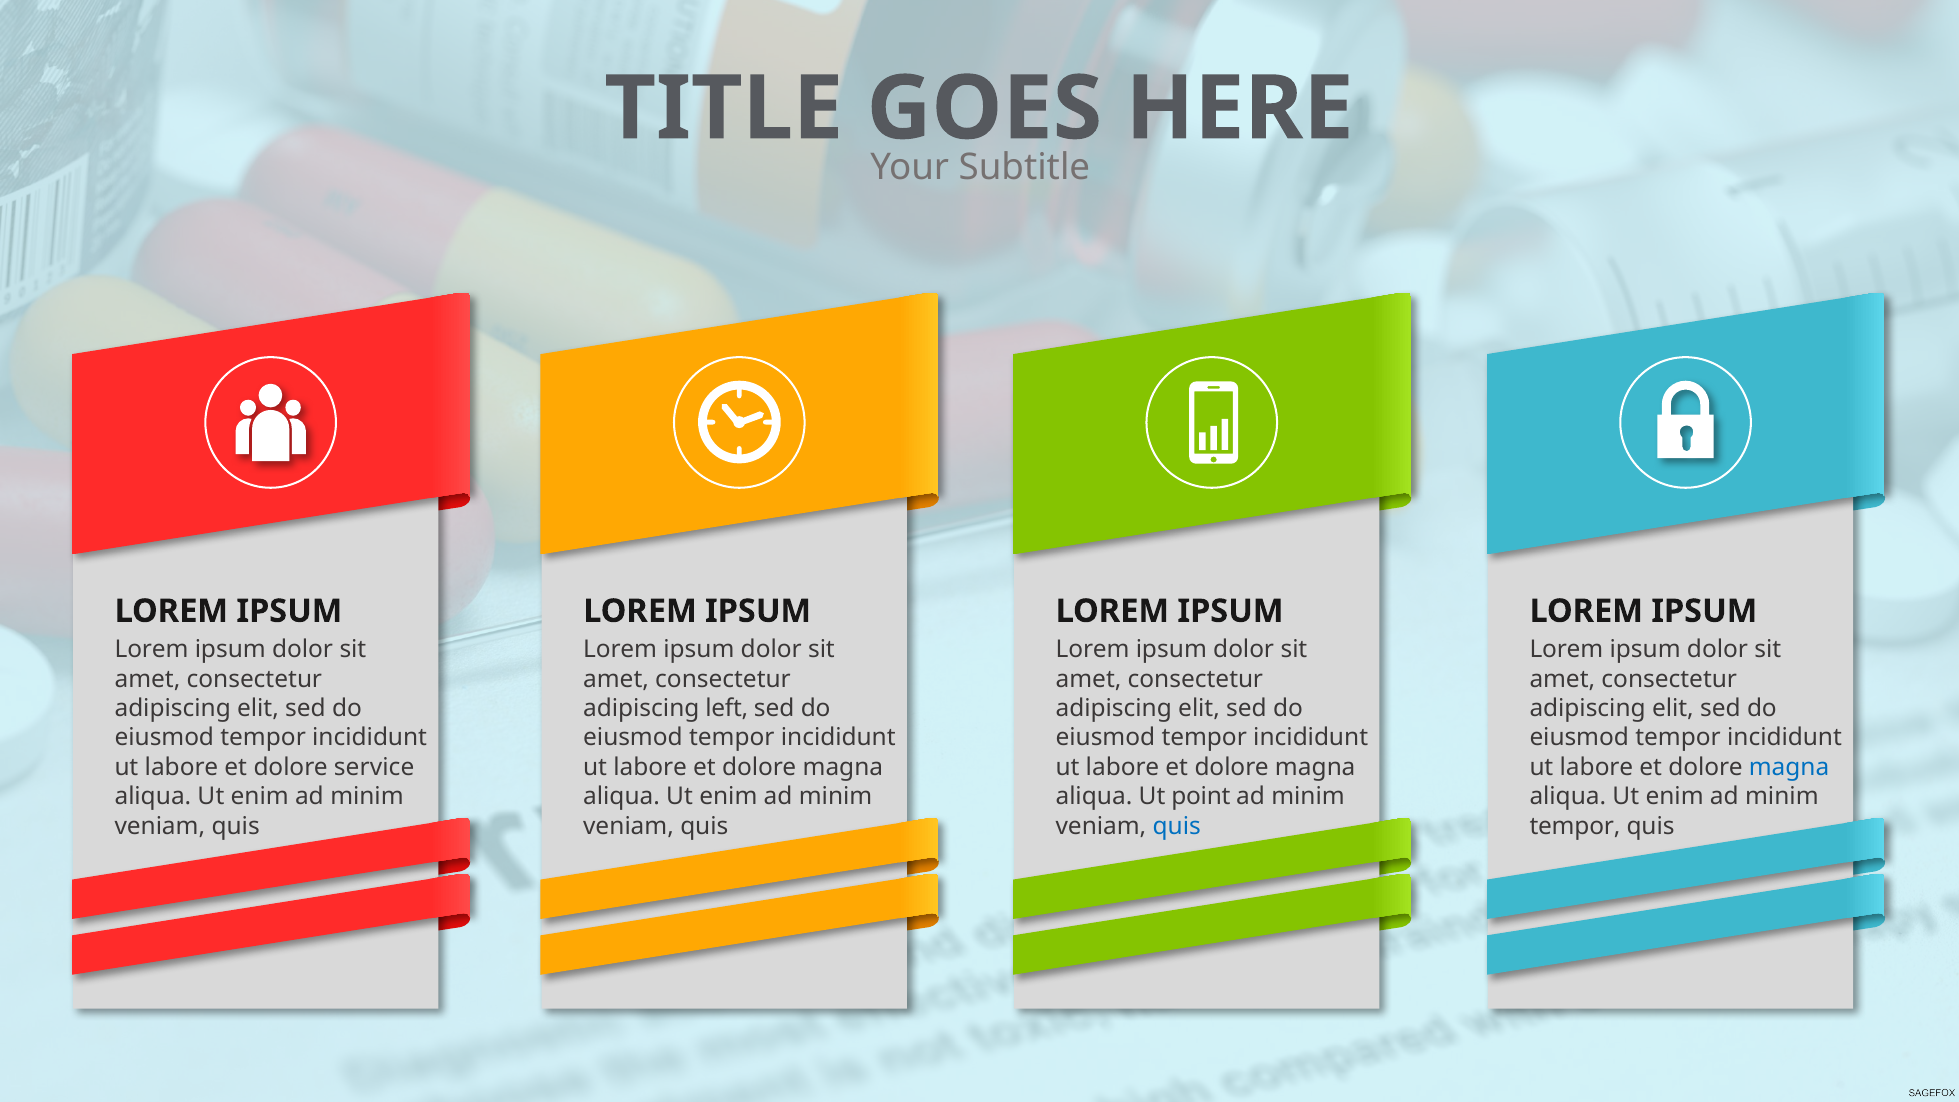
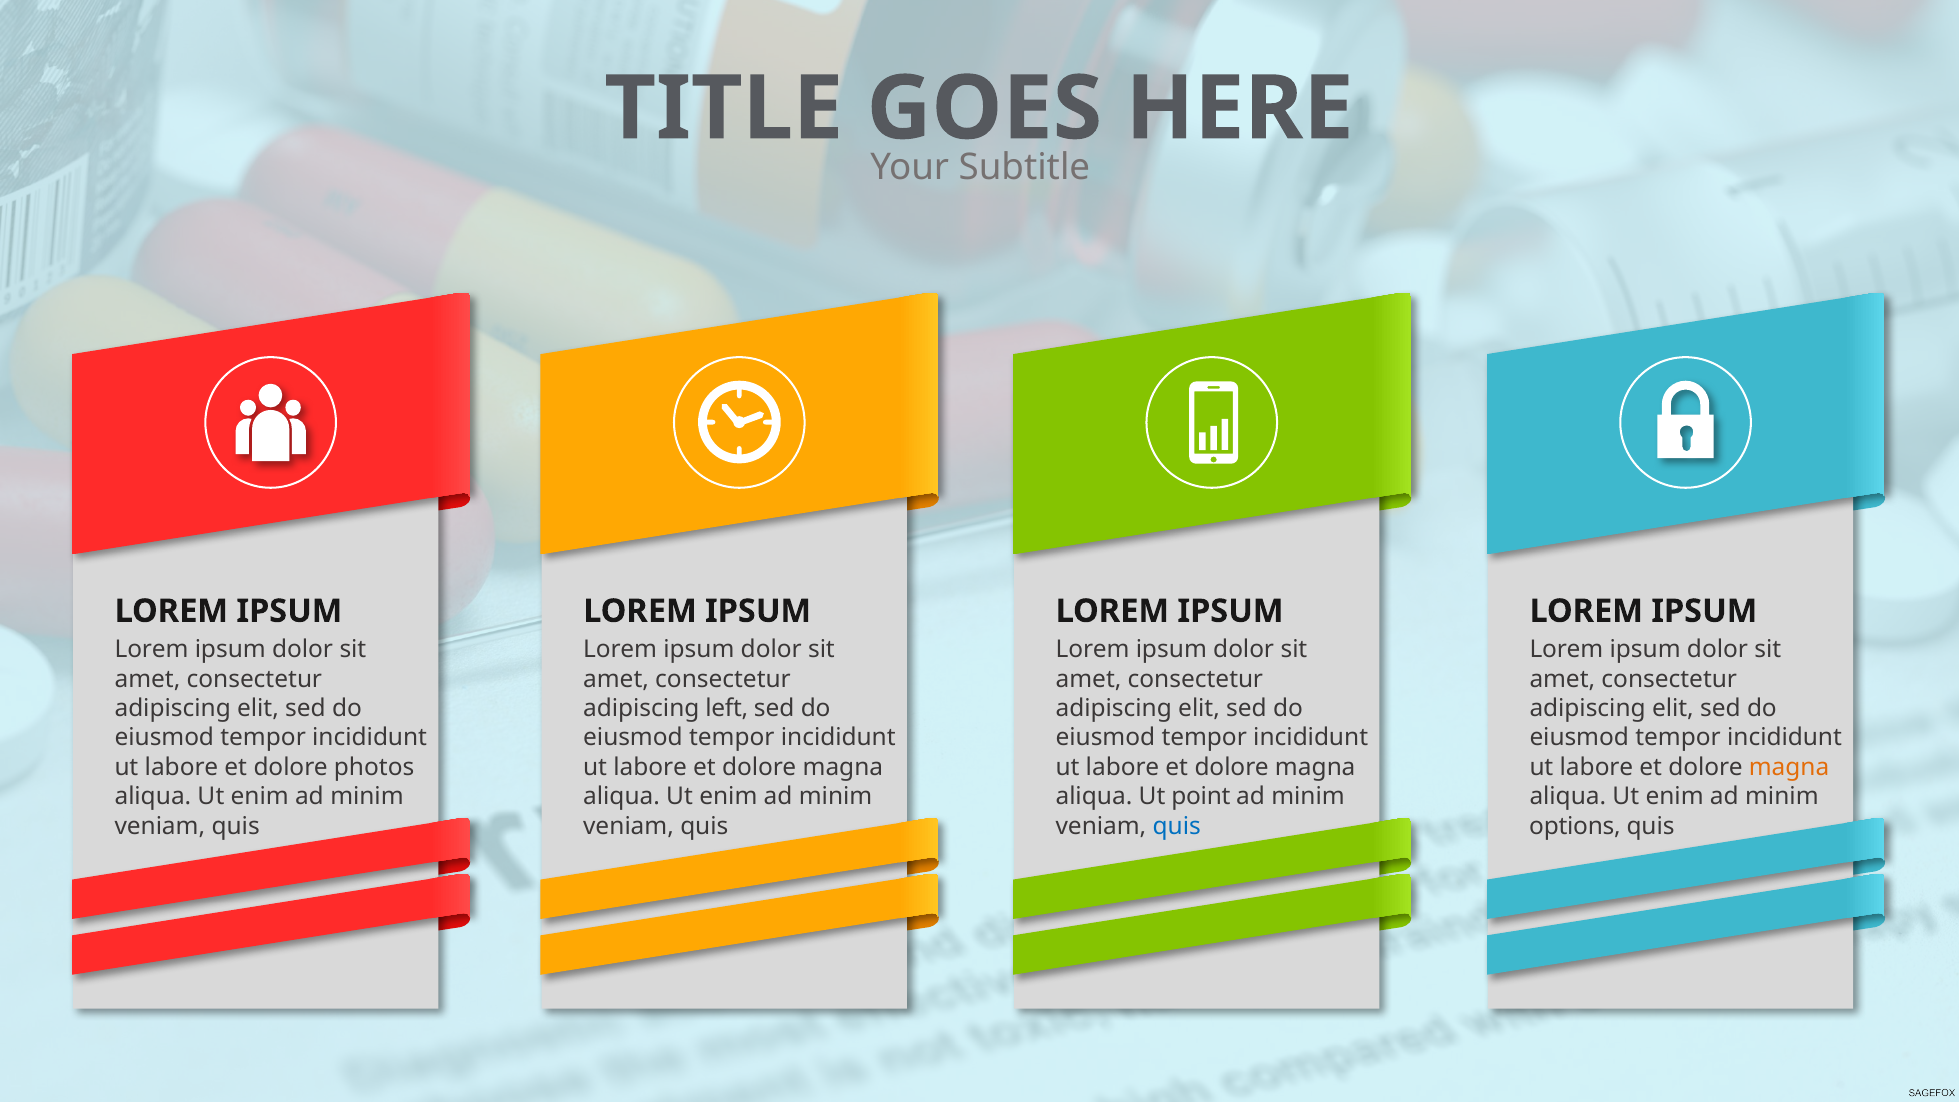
service: service -> photos
magna at (1789, 767) colour: blue -> orange
tempor at (1575, 826): tempor -> options
